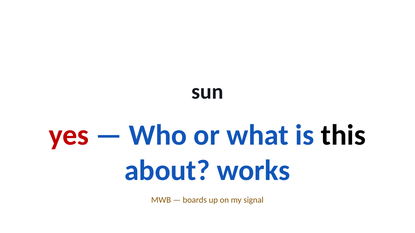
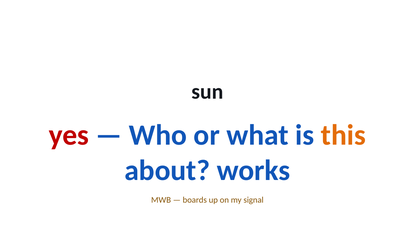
this colour: black -> orange
